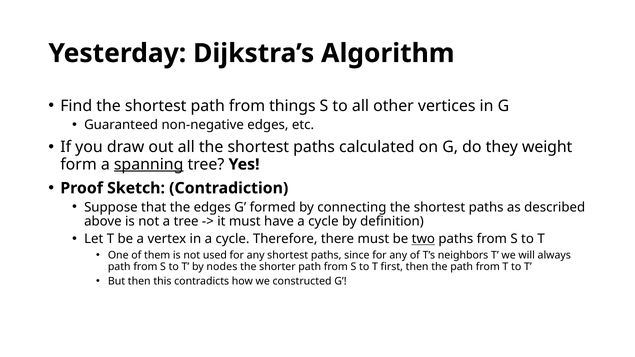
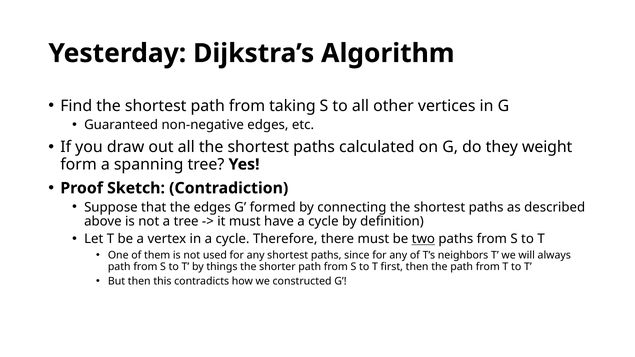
things: things -> taking
spanning underline: present -> none
nodes: nodes -> things
